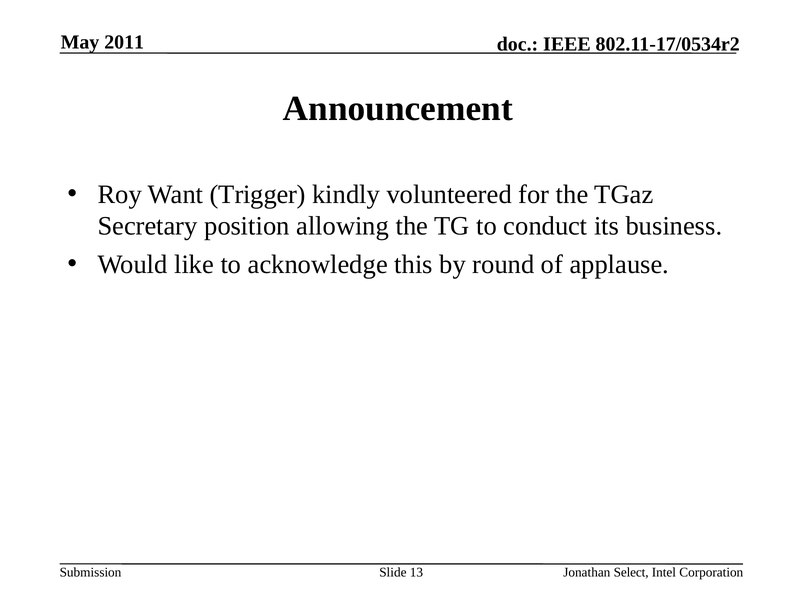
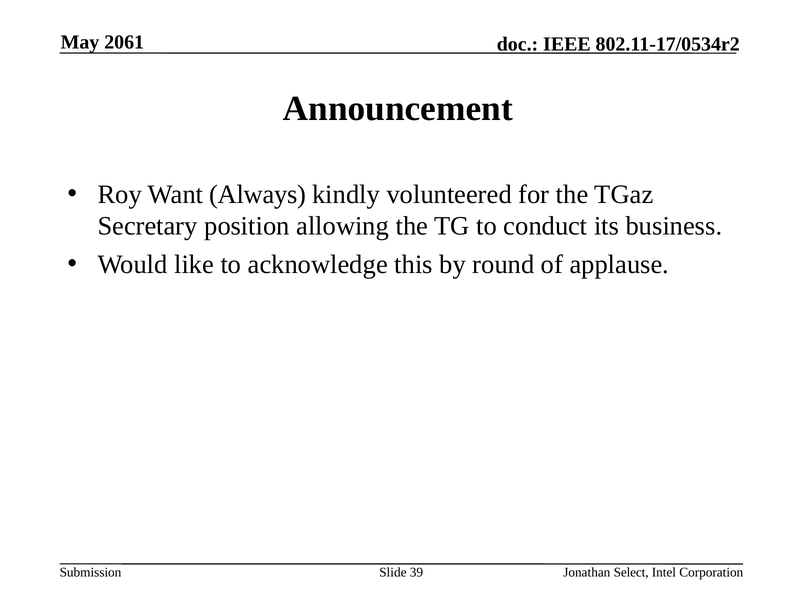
2011: 2011 -> 2061
Trigger: Trigger -> Always
13: 13 -> 39
